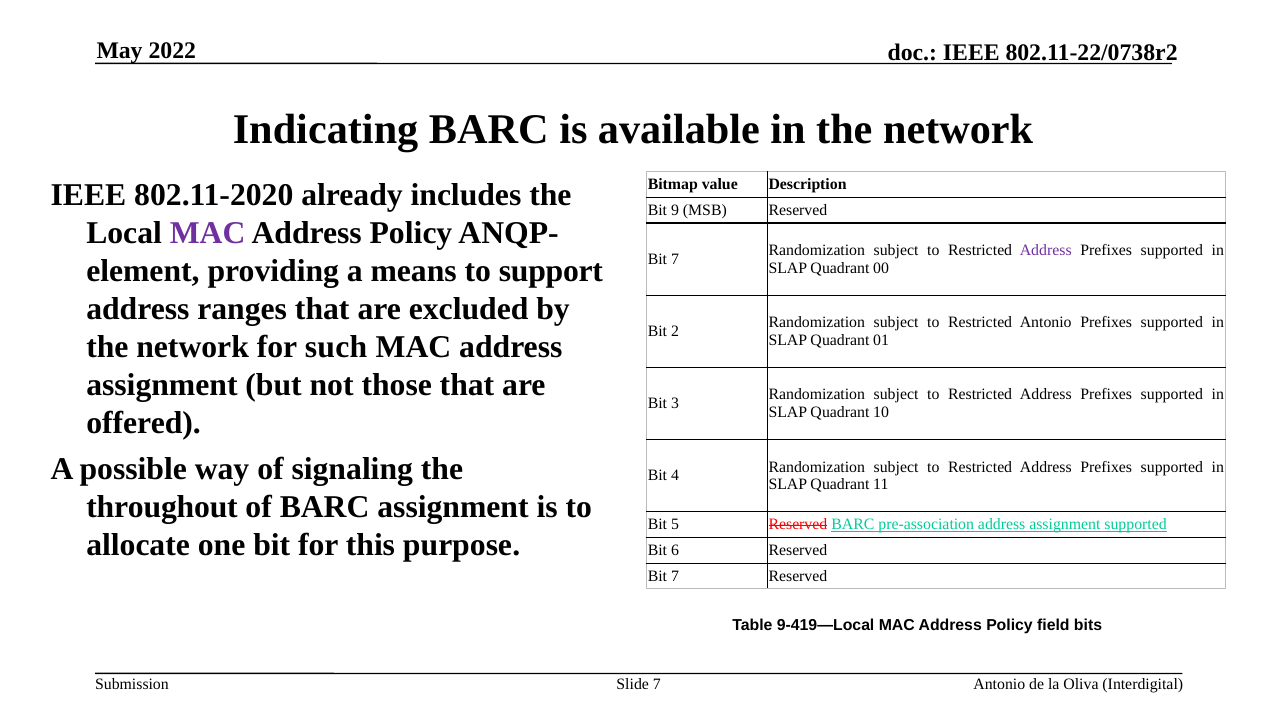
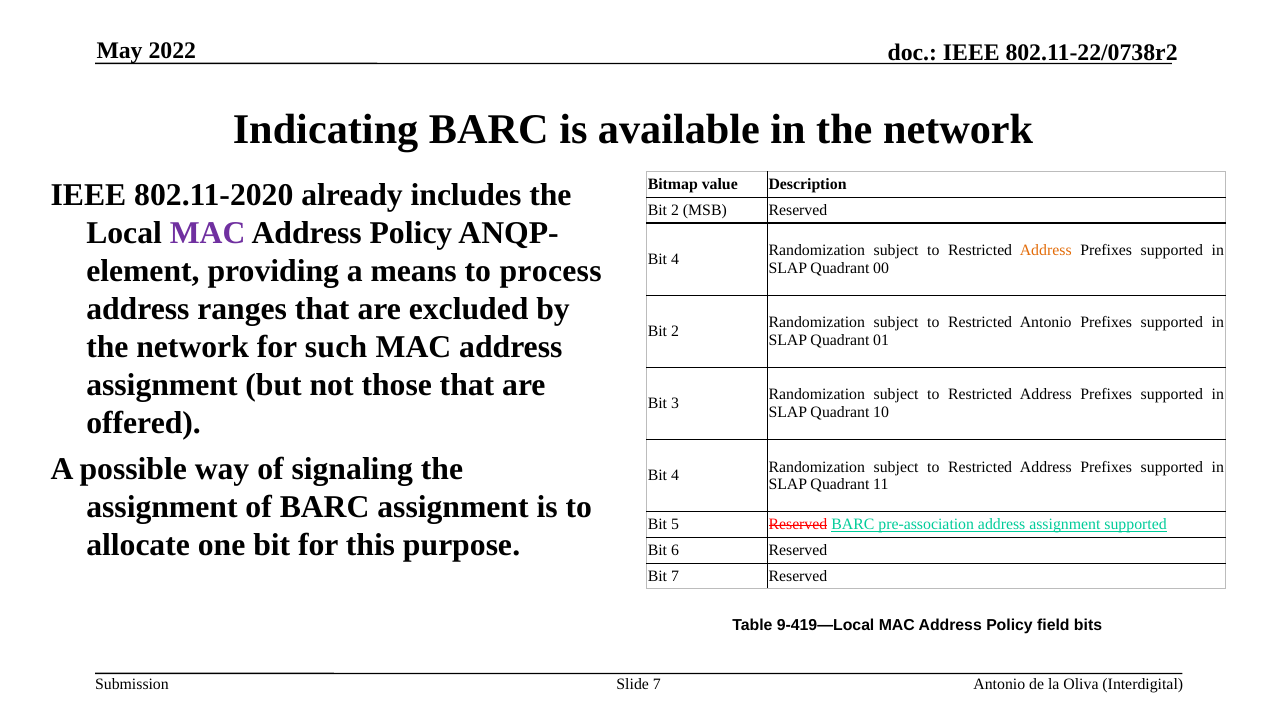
9 at (675, 210): 9 -> 2
Address at (1046, 250) colour: purple -> orange
7 at (675, 259): 7 -> 4
support: support -> process
throughout at (162, 507): throughout -> assignment
